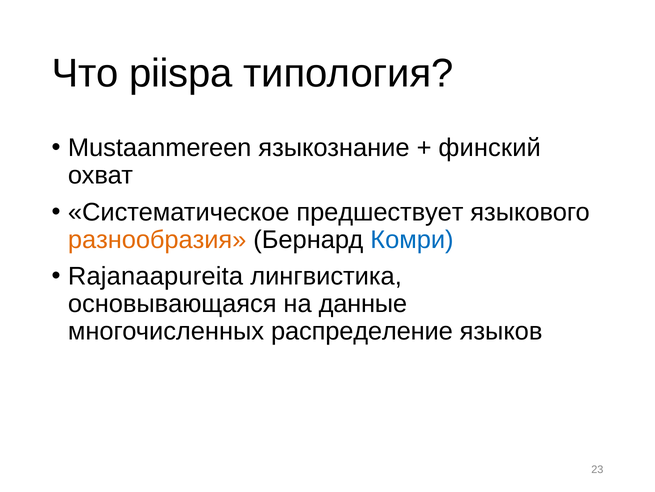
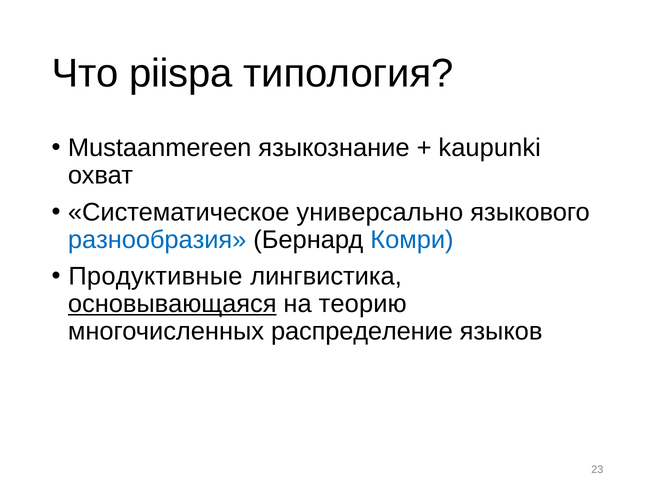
финский: финский -> kaupunki
предшествует: предшествует -> универсально
разнообразия colour: orange -> blue
Rajanaapureita: Rajanaapureita -> Продуктивные
основывающаяся underline: none -> present
данные: данные -> теорию
